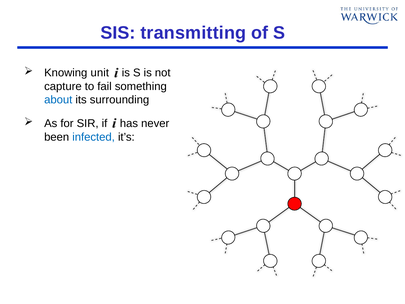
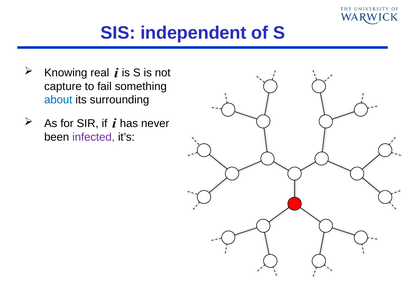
transmitting: transmitting -> independent
unit: unit -> real
infected colour: blue -> purple
